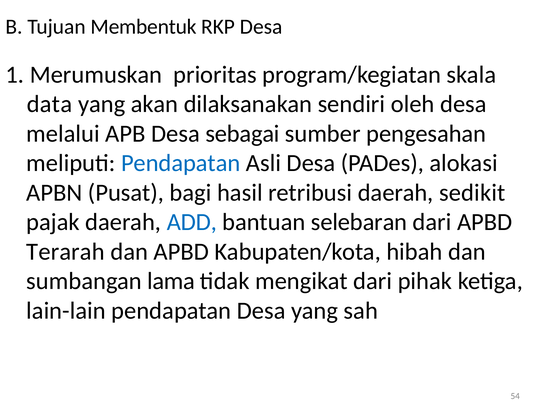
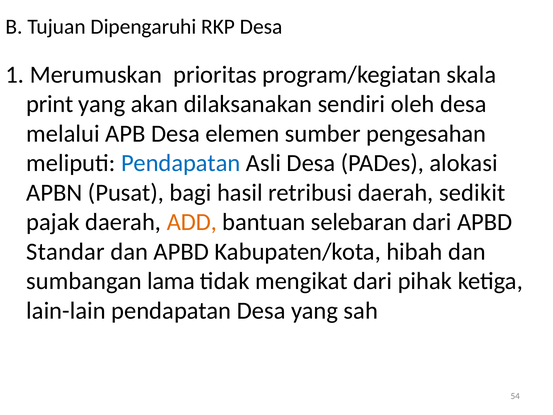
Membentuk: Membentuk -> Dipengaruhi
data: data -> print
sebagai: sebagai -> elemen
ADD colour: blue -> orange
Terarah: Terarah -> Standar
